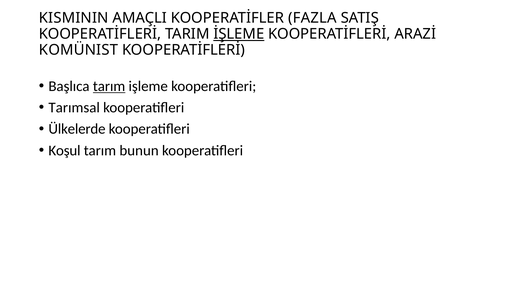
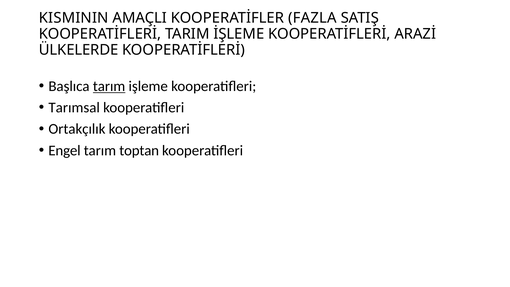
İŞLEME underline: present -> none
KOMÜNIST: KOMÜNIST -> ÜLKELERDE
Ülkelerde: Ülkelerde -> Ortakçılık
Koşul: Koşul -> Engel
bunun: bunun -> toptan
